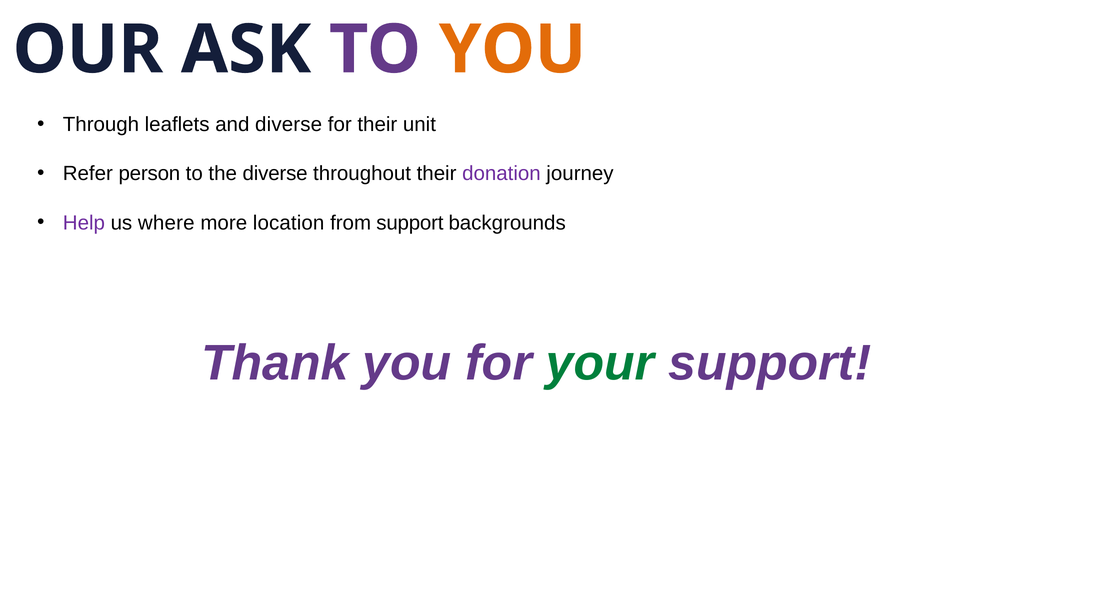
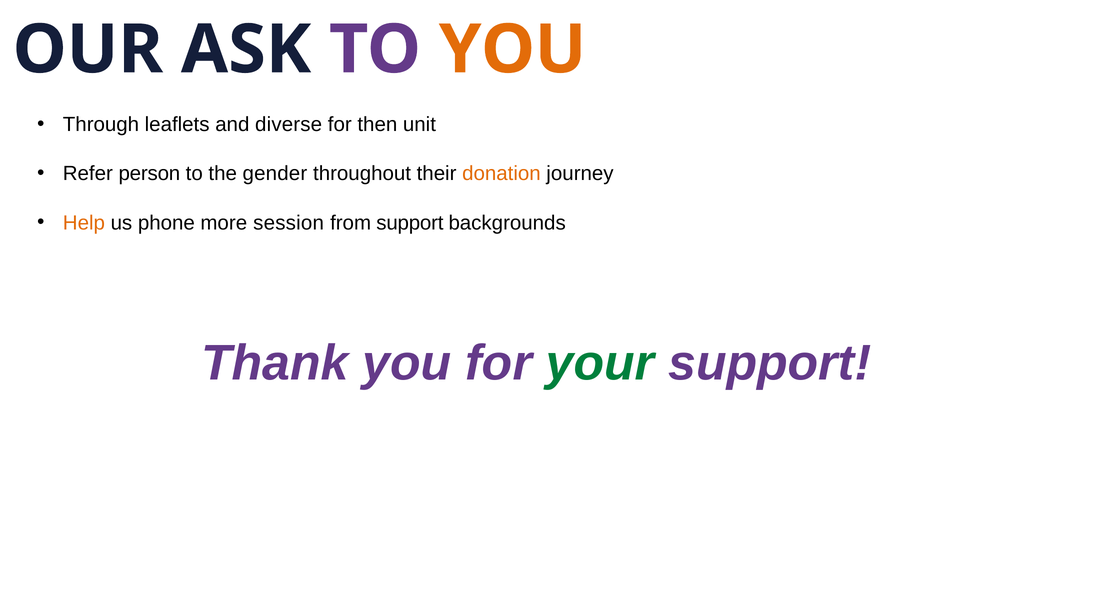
for their: their -> then
the diverse: diverse -> gender
donation colour: purple -> orange
Help colour: purple -> orange
where: where -> phone
location: location -> session
